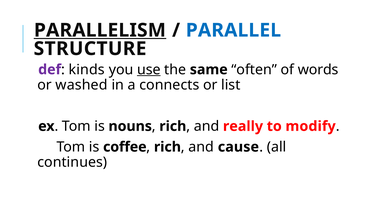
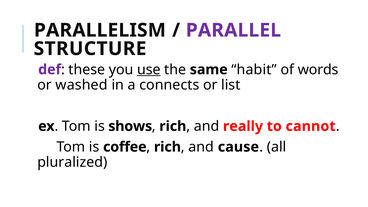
PARALLELISM underline: present -> none
PARALLEL colour: blue -> purple
kinds: kinds -> these
often: often -> habit
nouns: nouns -> shows
modify: modify -> cannot
continues: continues -> pluralized
